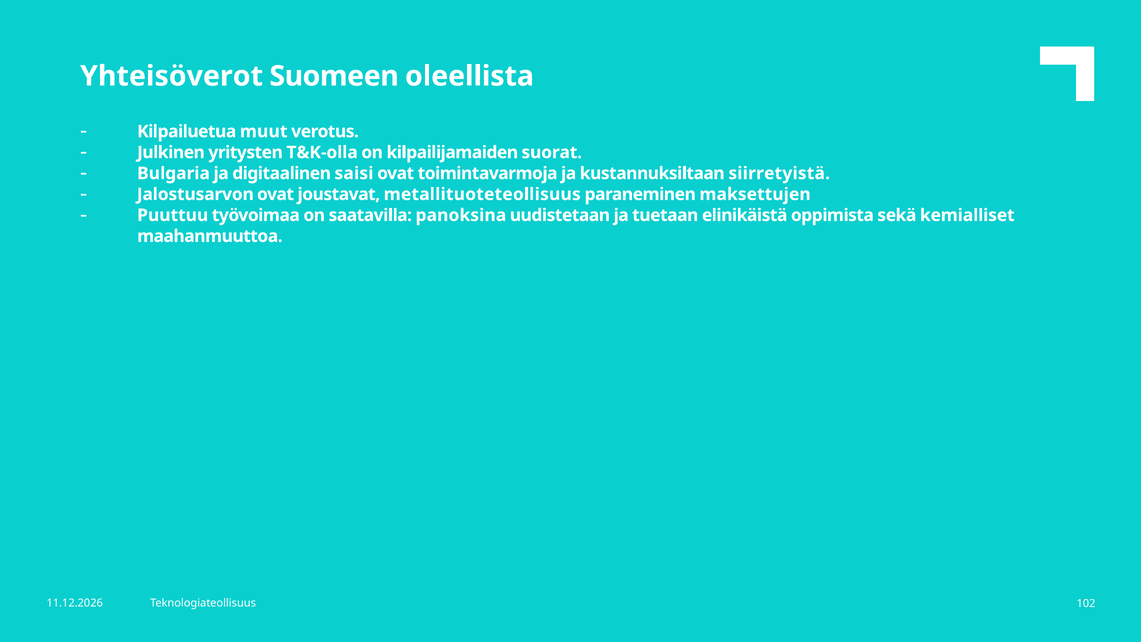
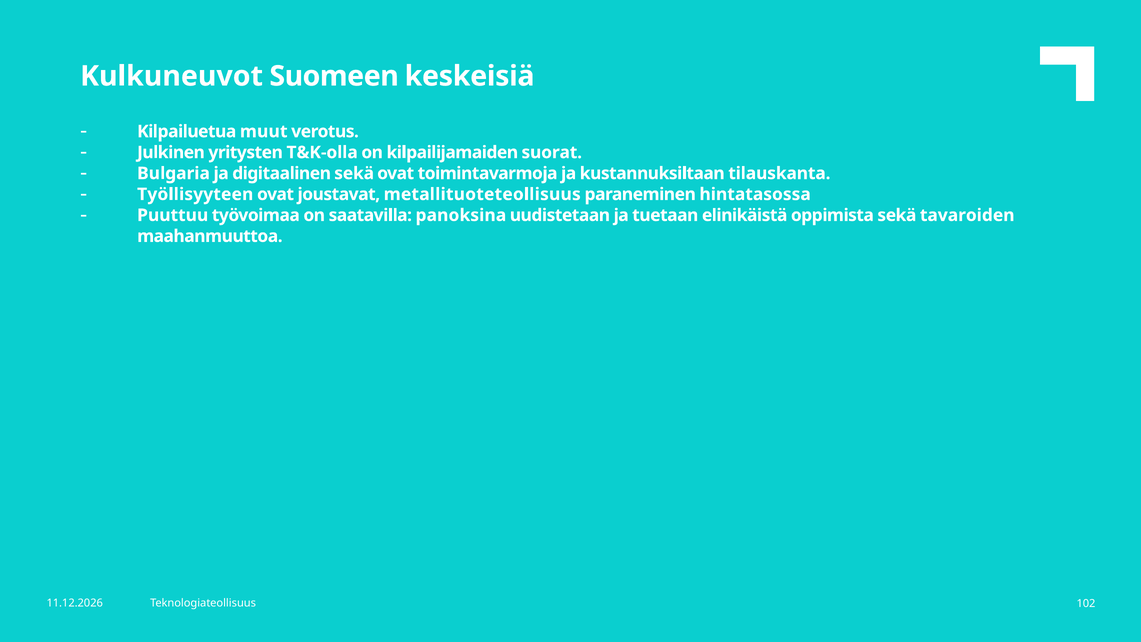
Yhteisöverot: Yhteisöverot -> Kulkuneuvot
oleellista: oleellista -> keskeisiä
digitaalinen saisi: saisi -> sekä
siirretyistä: siirretyistä -> tilauskanta
Jalostusarvon: Jalostusarvon -> Työllisyyteen
maksettujen: maksettujen -> hintatasossa
kemialliset: kemialliset -> tavaroiden
